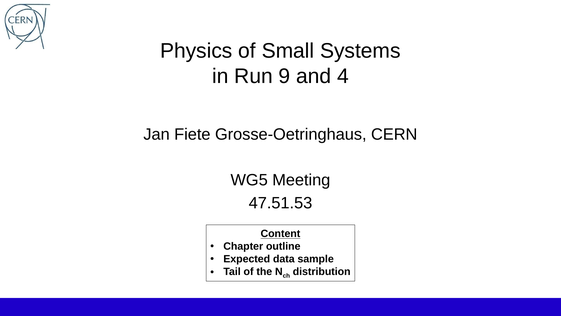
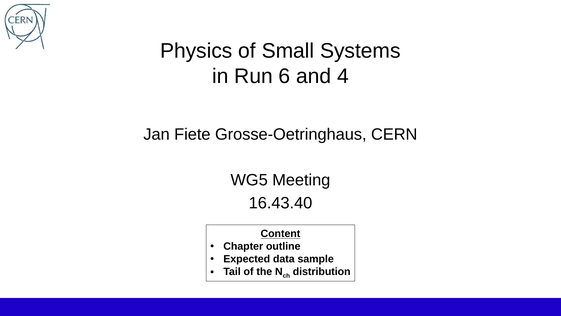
9: 9 -> 6
47.51.53: 47.51.53 -> 16.43.40
